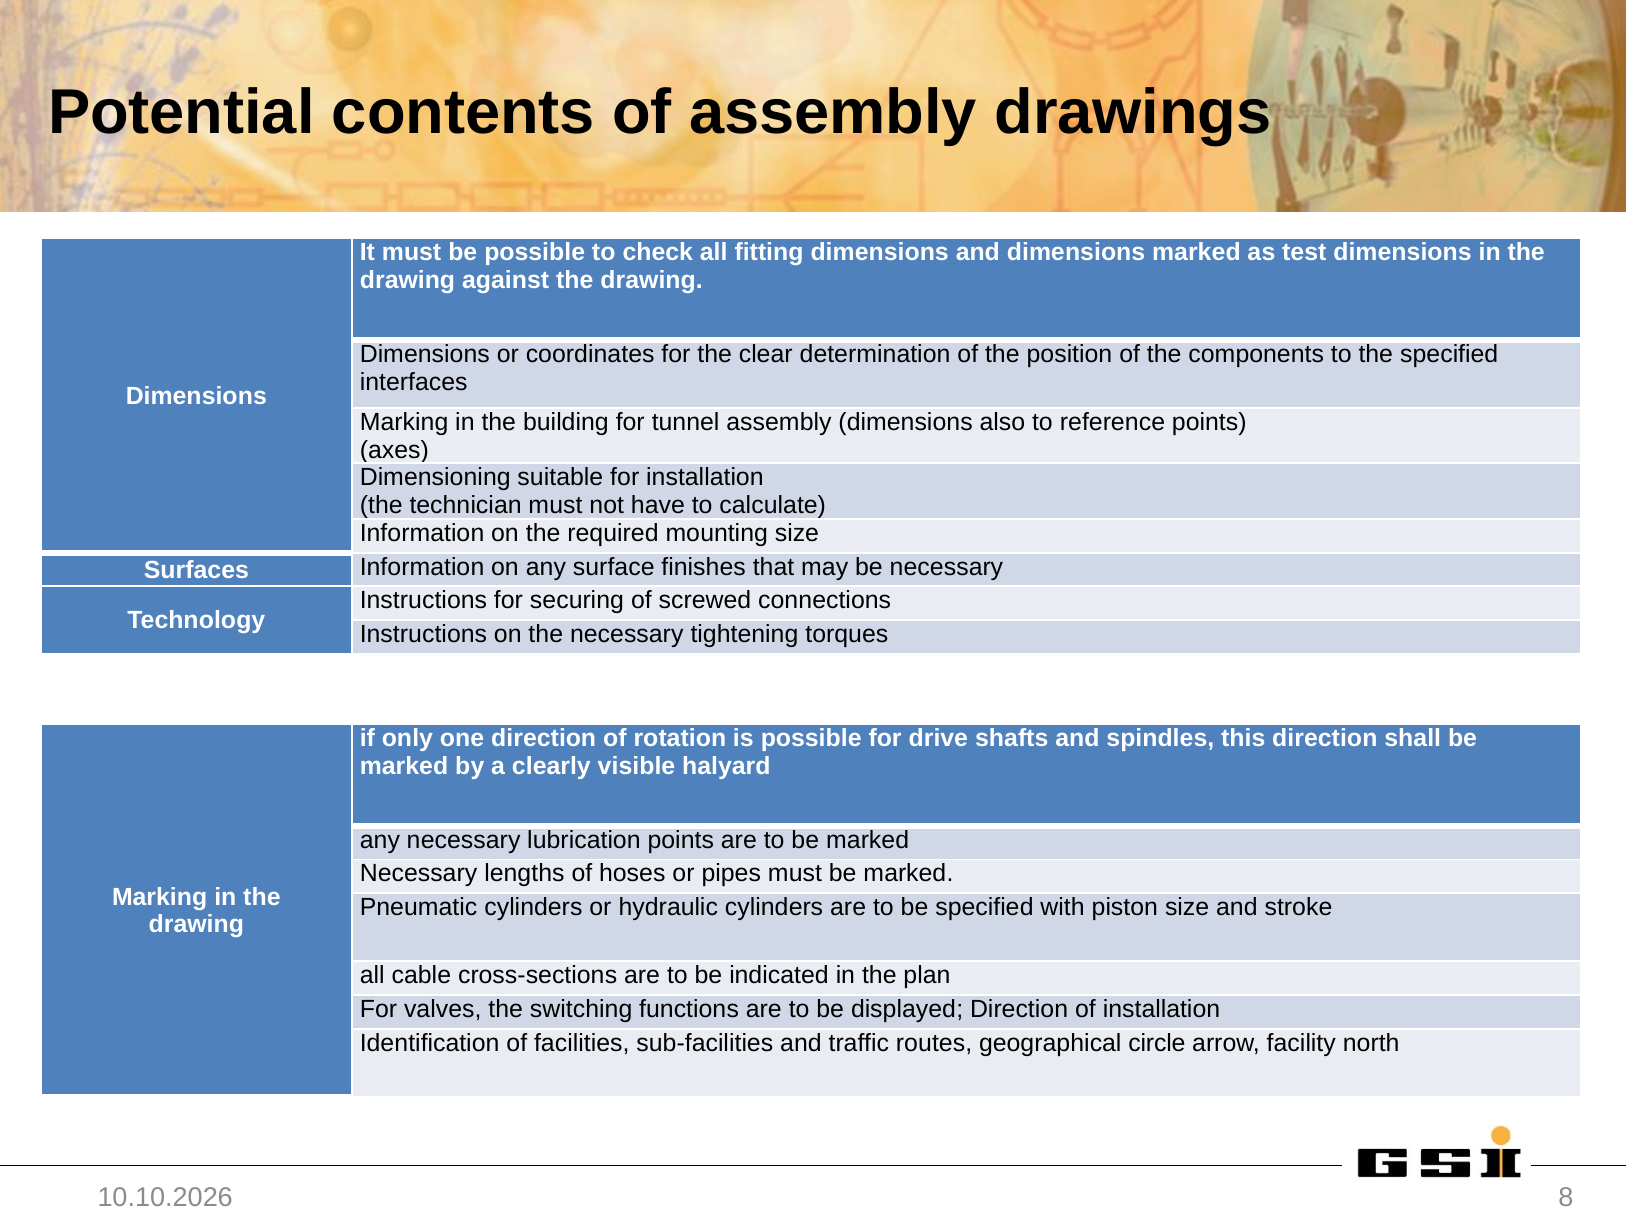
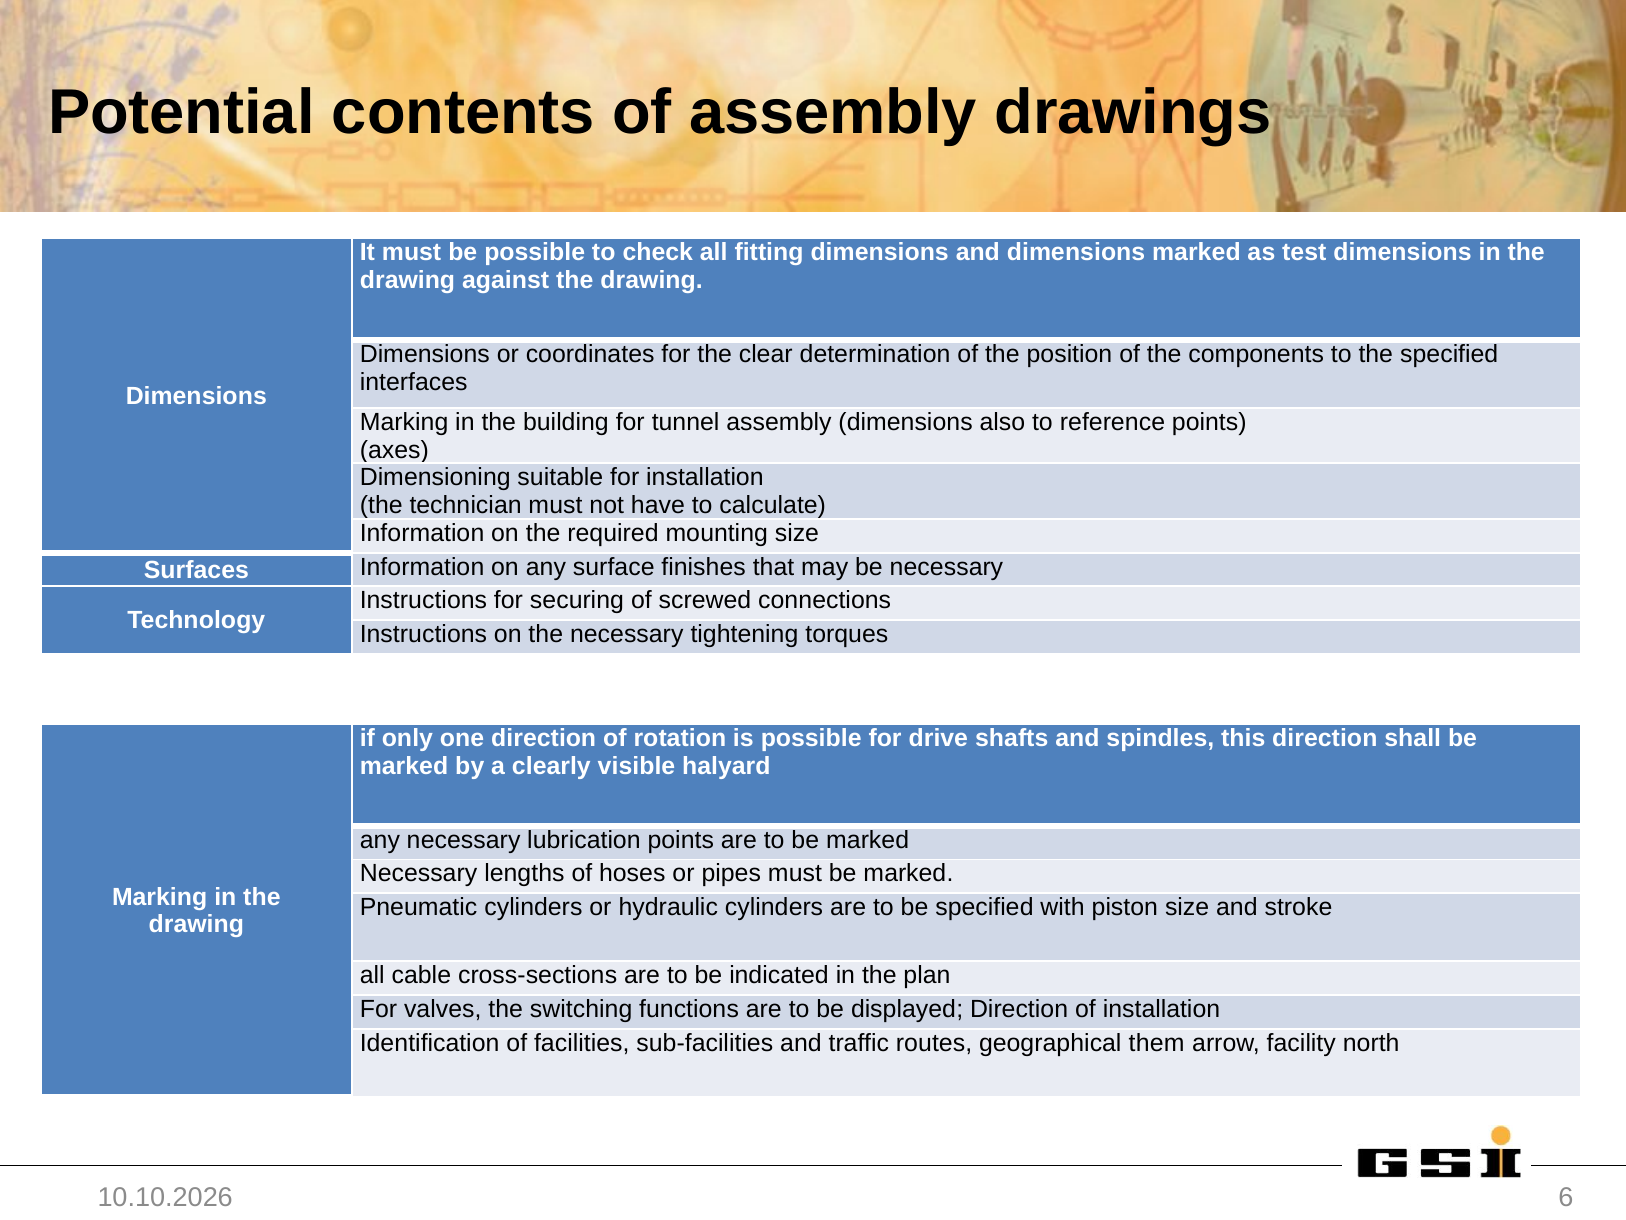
circle: circle -> them
8: 8 -> 6
